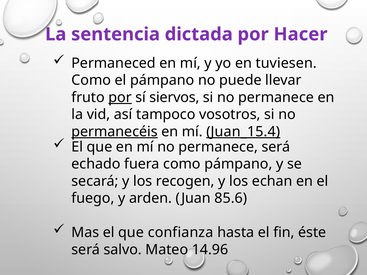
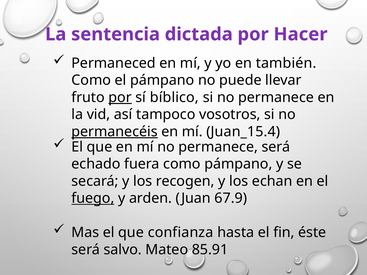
tuviesen: tuviesen -> también
siervos: siervos -> bíblico
Juan_15.4 underline: present -> none
fuego underline: none -> present
85.6: 85.6 -> 67.9
14.96: 14.96 -> 85.91
